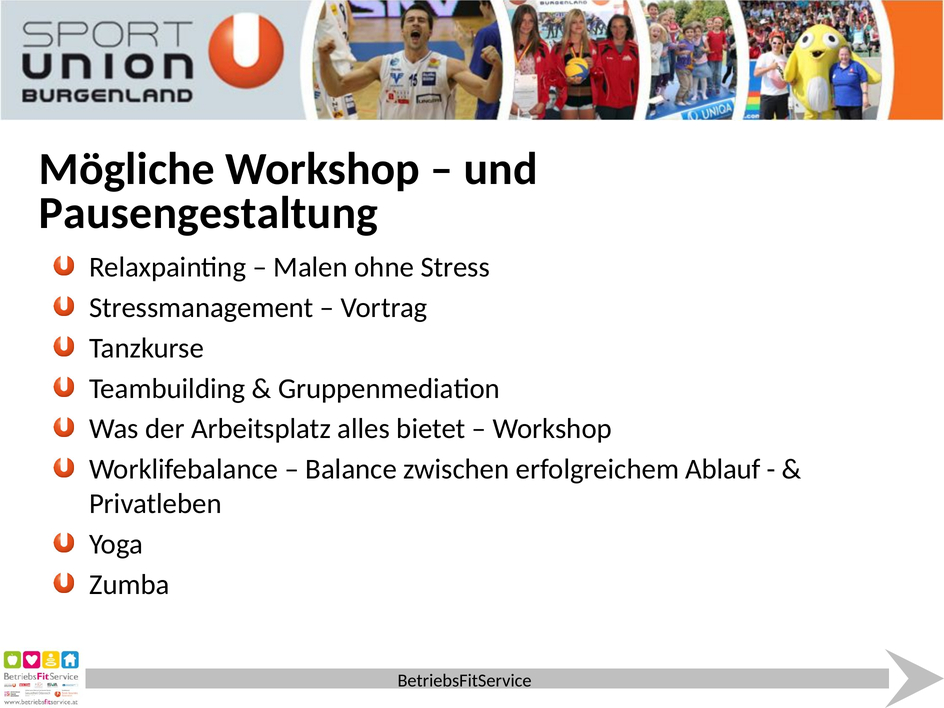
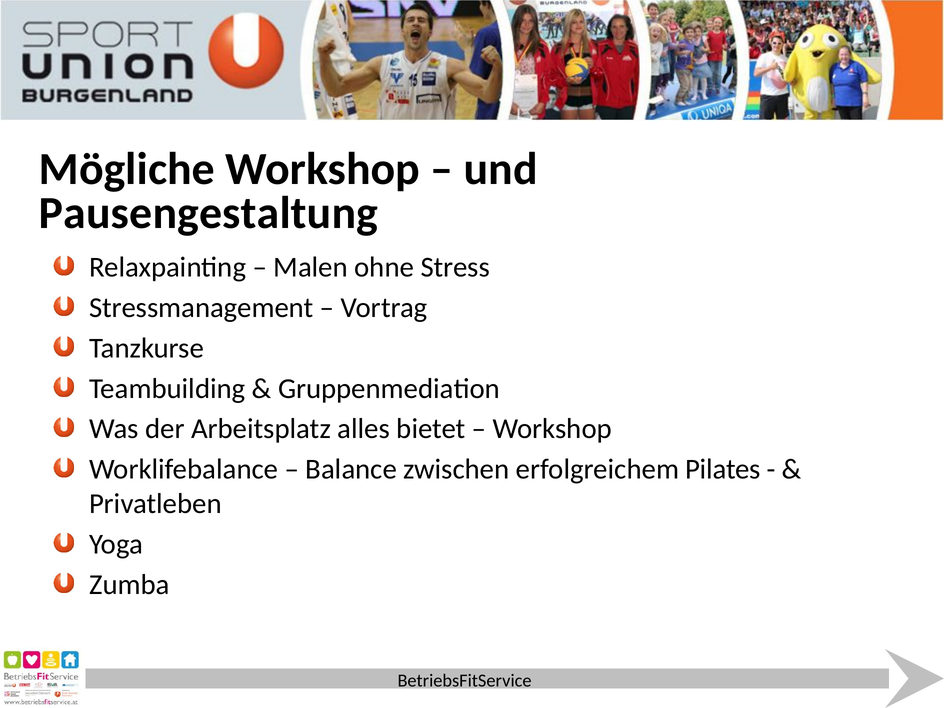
Ablauf: Ablauf -> Pilates
